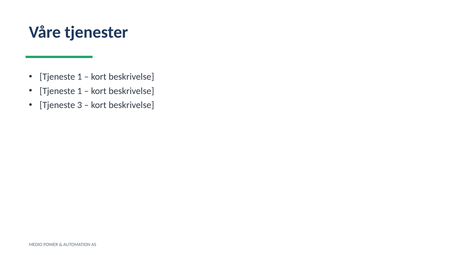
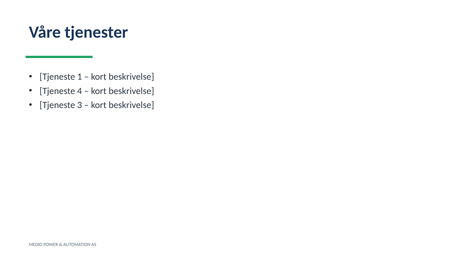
1 at (80, 91): 1 -> 4
